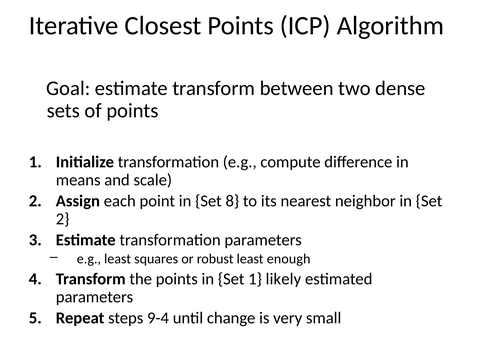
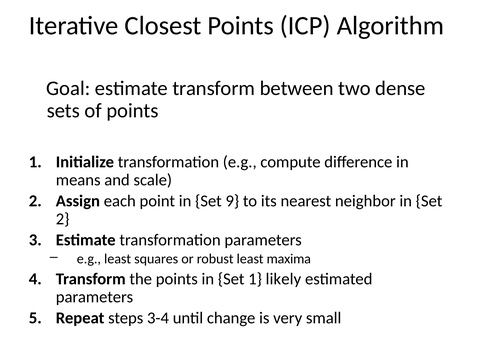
8: 8 -> 9
enough: enough -> maxima
9-4: 9-4 -> 3-4
